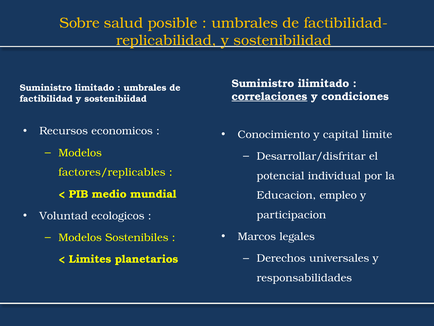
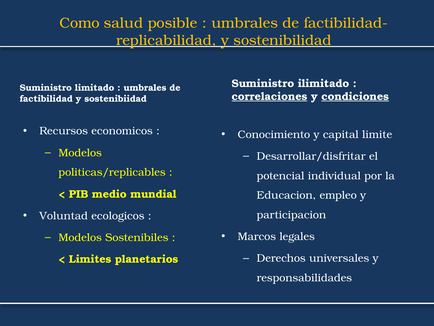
Sobre: Sobre -> Como
condiciones underline: none -> present
factores/replicables: factores/replicables -> politicas/replicables
